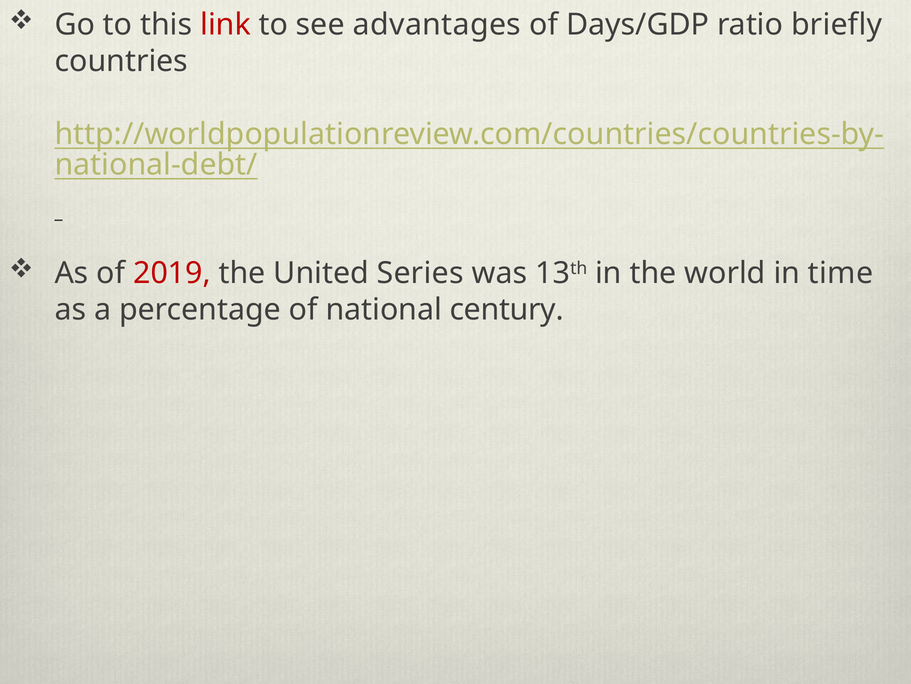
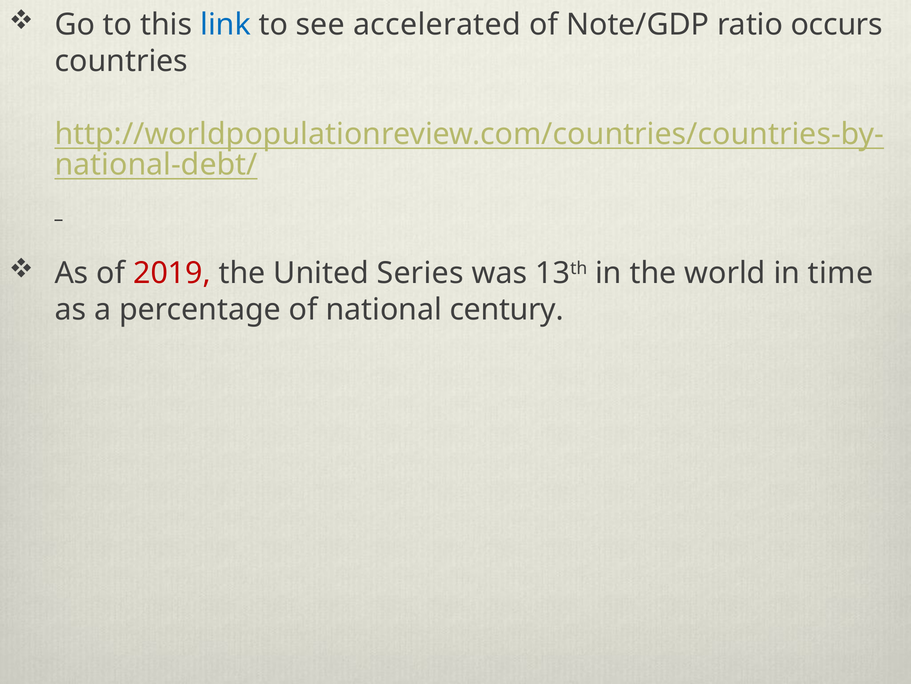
link colour: red -> blue
advantages: advantages -> accelerated
Days/GDP: Days/GDP -> Note/GDP
briefly: briefly -> occurs
